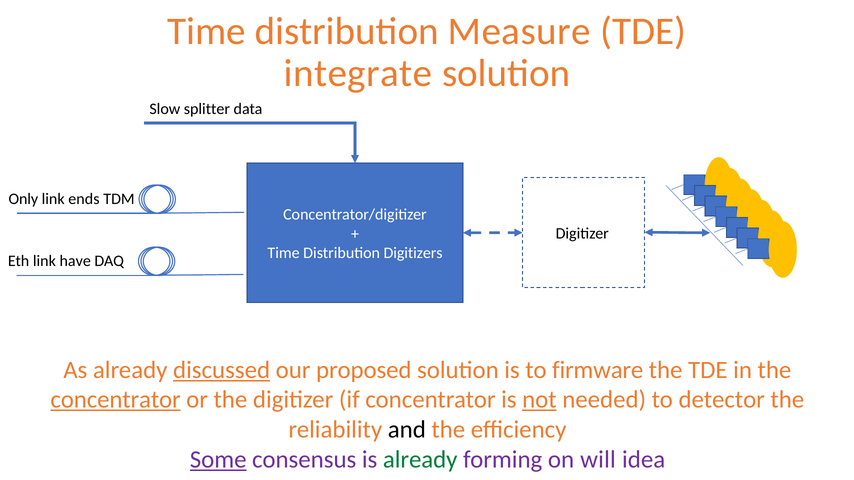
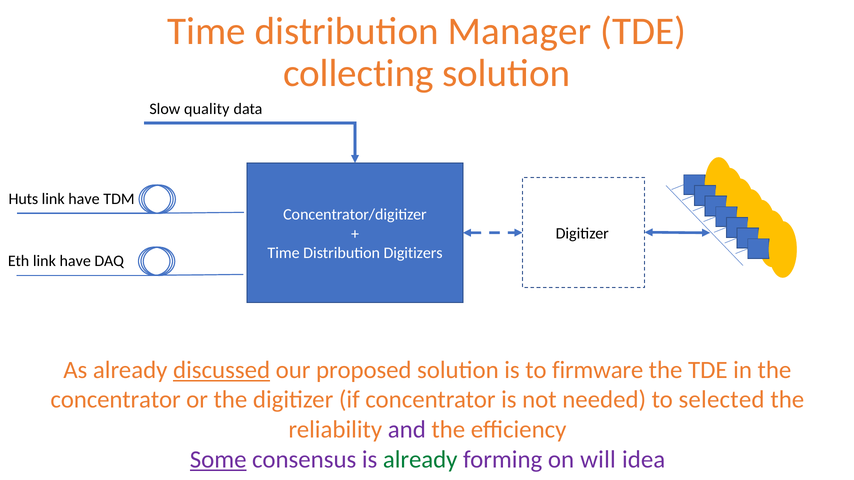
Measure: Measure -> Manager
integrate: integrate -> collecting
splitter: splitter -> quality
Only: Only -> Huts
ends at (84, 199): ends -> have
concentrator at (116, 400) underline: present -> none
not underline: present -> none
detector: detector -> selected
and colour: black -> purple
